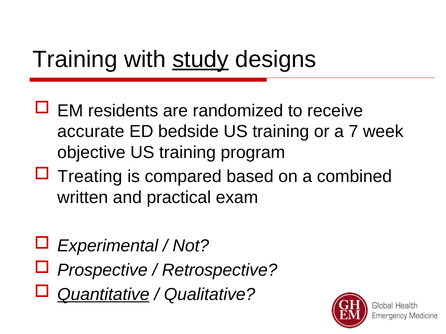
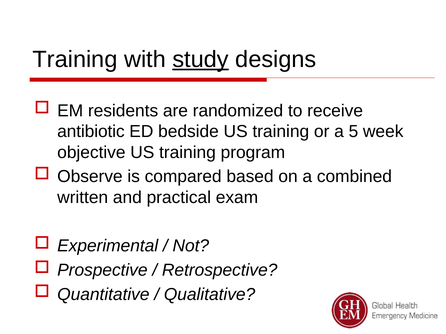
accurate: accurate -> antibiotic
7: 7 -> 5
Treating: Treating -> Observe
Quantitative underline: present -> none
